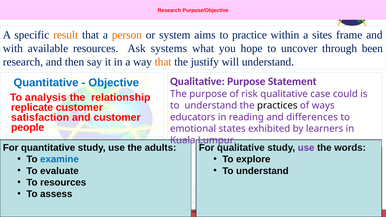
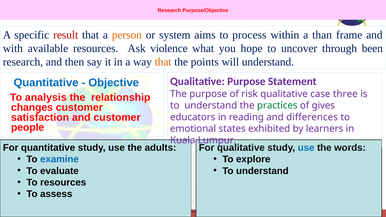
result colour: orange -> red
practice: practice -> process
sites: sites -> than
systems: systems -> violence
justify: justify -> points
could: could -> three
replicate: replicate -> changes
practices colour: black -> green
ways: ways -> gives
use at (306, 148) colour: purple -> blue
